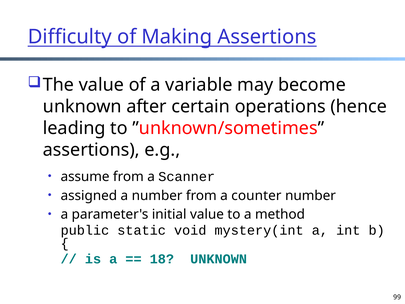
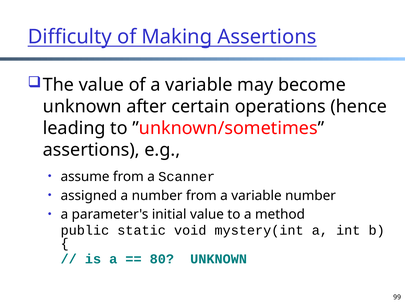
from a counter: counter -> variable
18: 18 -> 80
